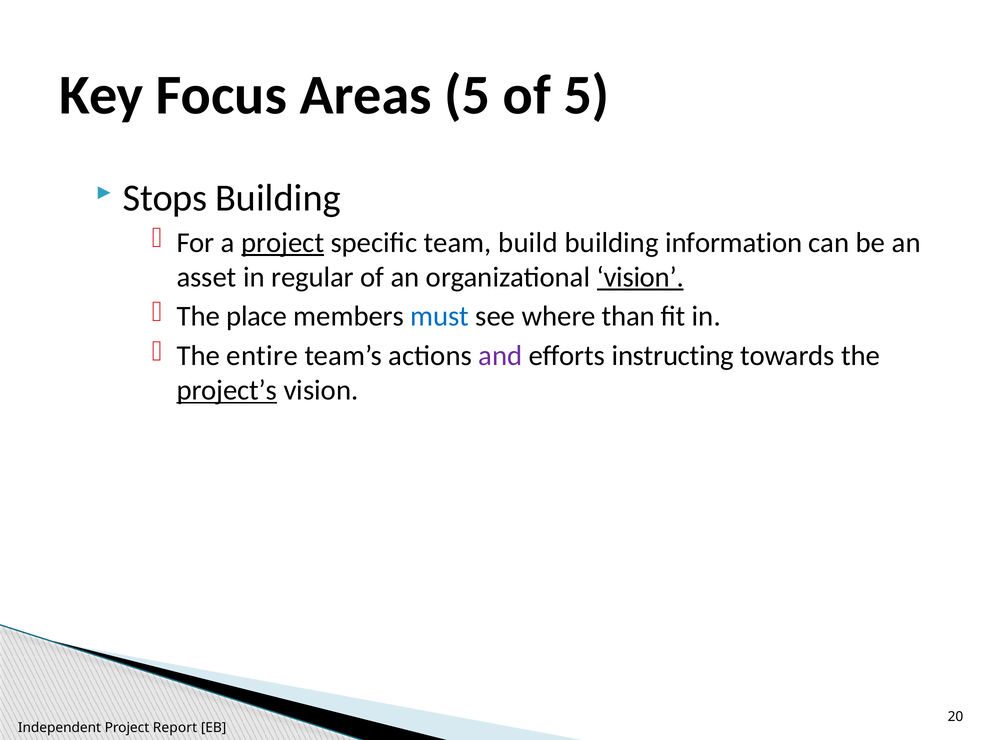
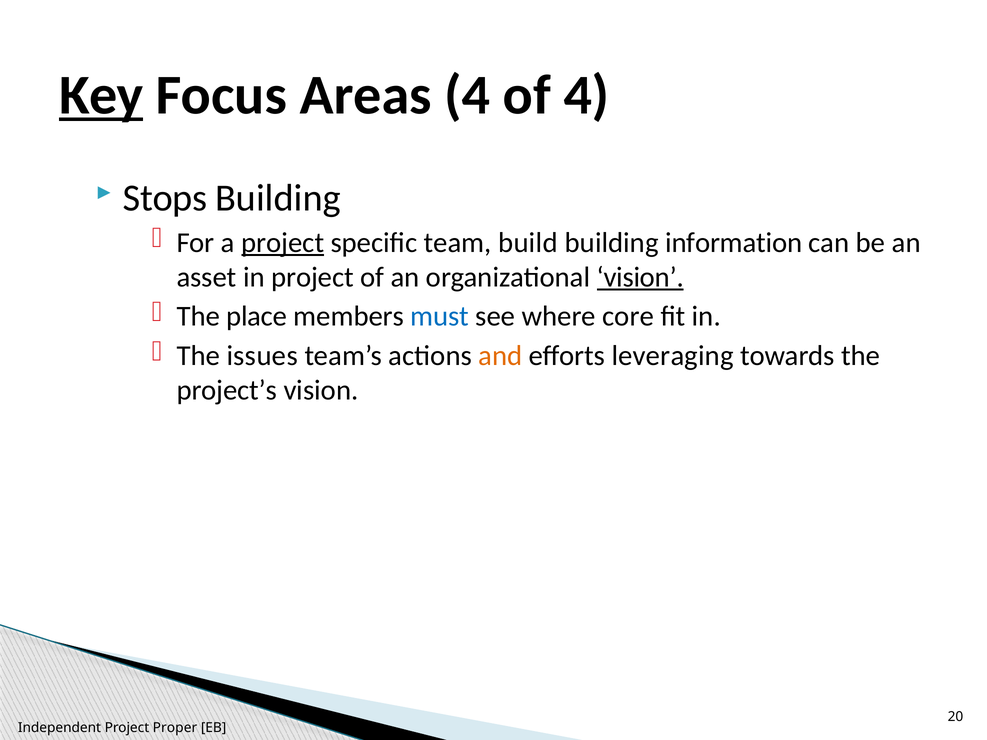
Key underline: none -> present
Areas 5: 5 -> 4
of 5: 5 -> 4
in regular: regular -> project
than: than -> core
entire: entire -> issues
and colour: purple -> orange
instructing: instructing -> leveraging
project’s underline: present -> none
Report: Report -> Proper
